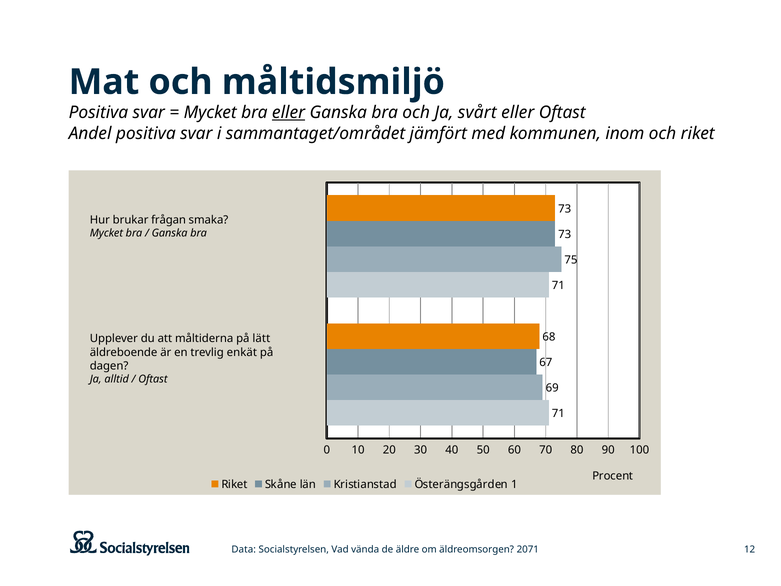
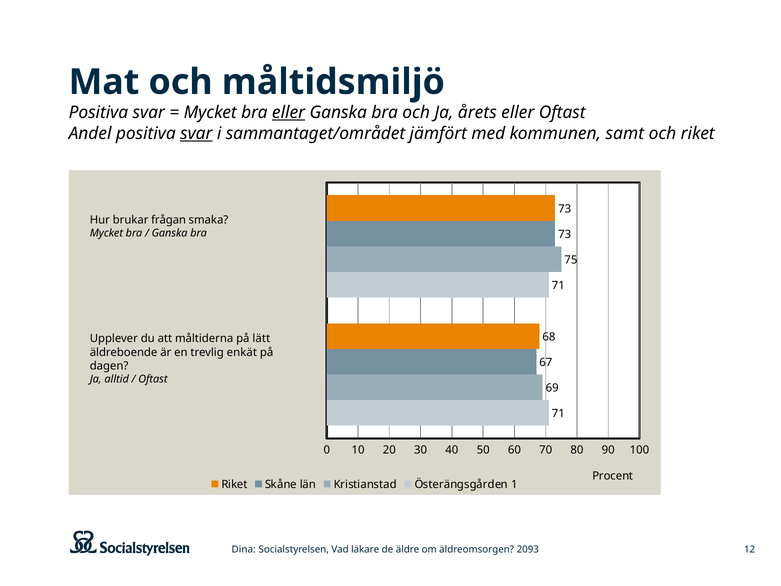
svårt: svårt -> årets
svar at (196, 133) underline: none -> present
inom: inom -> samt
Data: Data -> Dina
vända: vända -> läkare
2071: 2071 -> 2093
